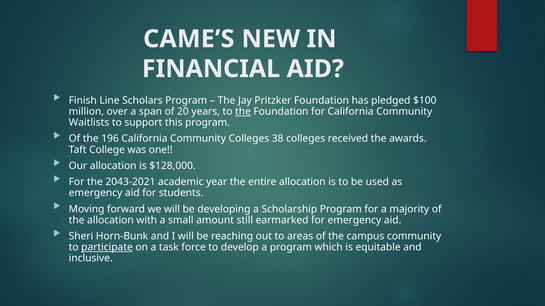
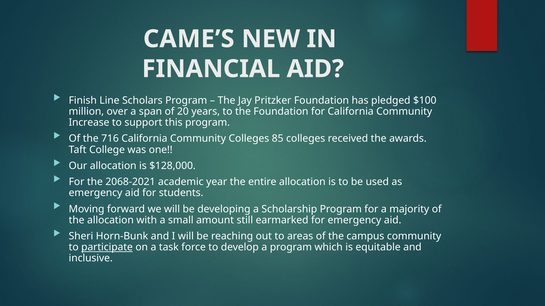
the at (243, 112) underline: present -> none
Waitlists: Waitlists -> Increase
196: 196 -> 716
38: 38 -> 85
2043-2021: 2043-2021 -> 2068-2021
